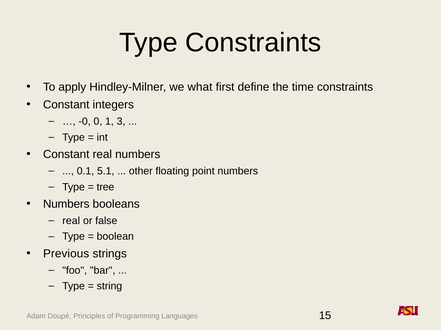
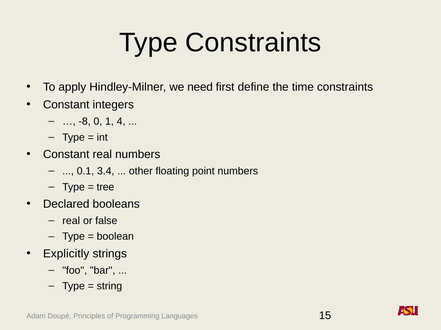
what: what -> need
-0: -0 -> -8
3: 3 -> 4
5.1: 5.1 -> 3.4
Numbers at (66, 205): Numbers -> Declared
Previous: Previous -> Explicitly
